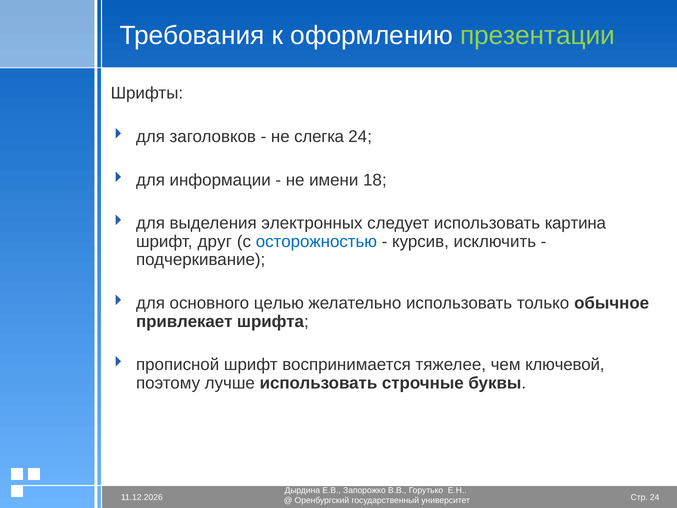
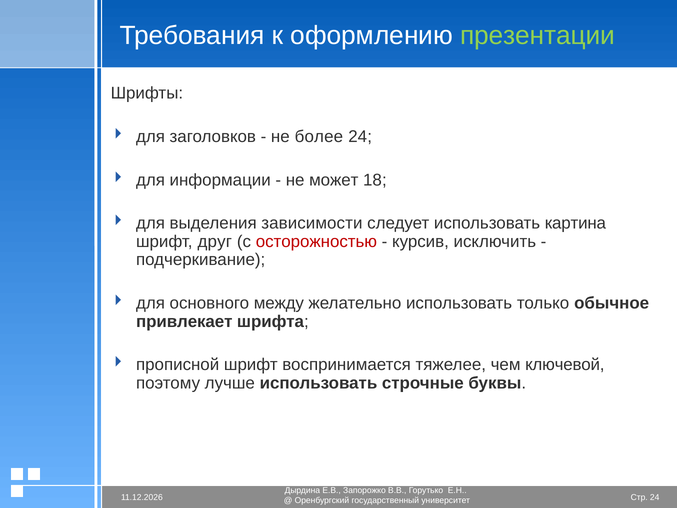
слегка: слегка -> более
имени: имени -> может
электронных: электронных -> зависимости
осторожностью colour: blue -> red
целью: целью -> между
